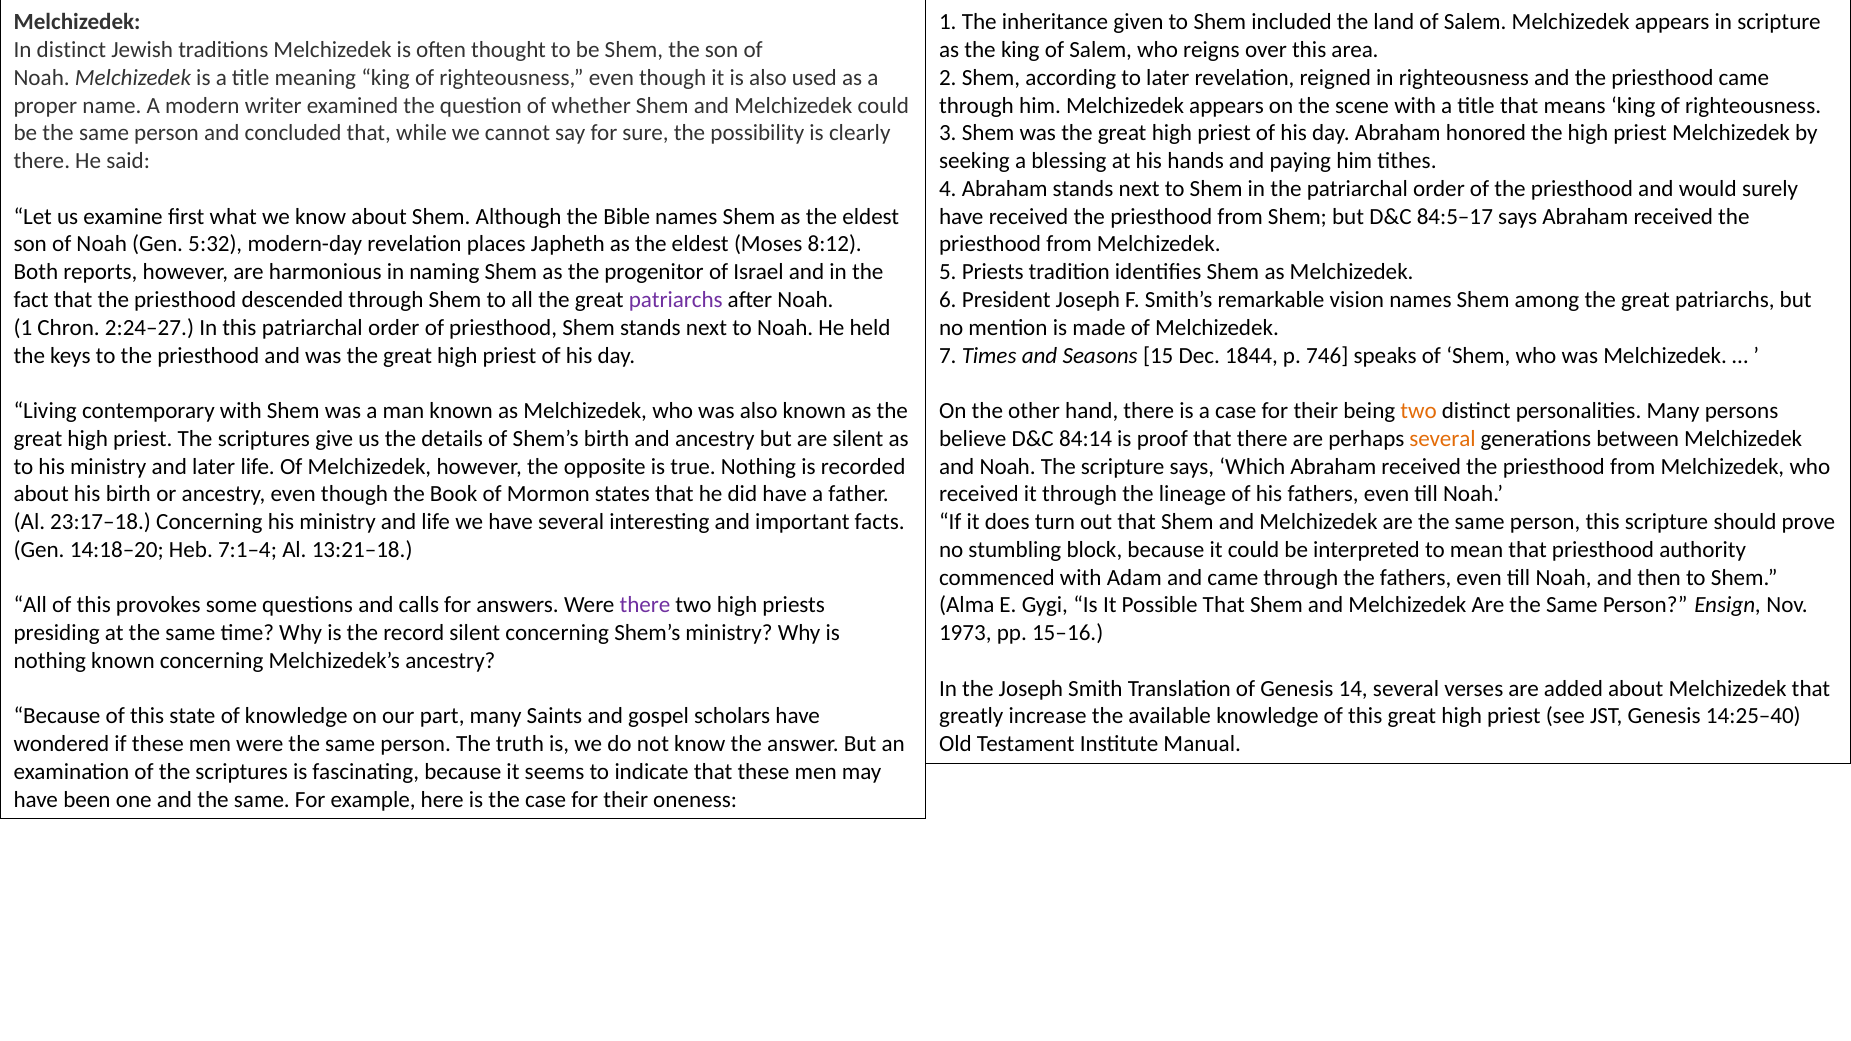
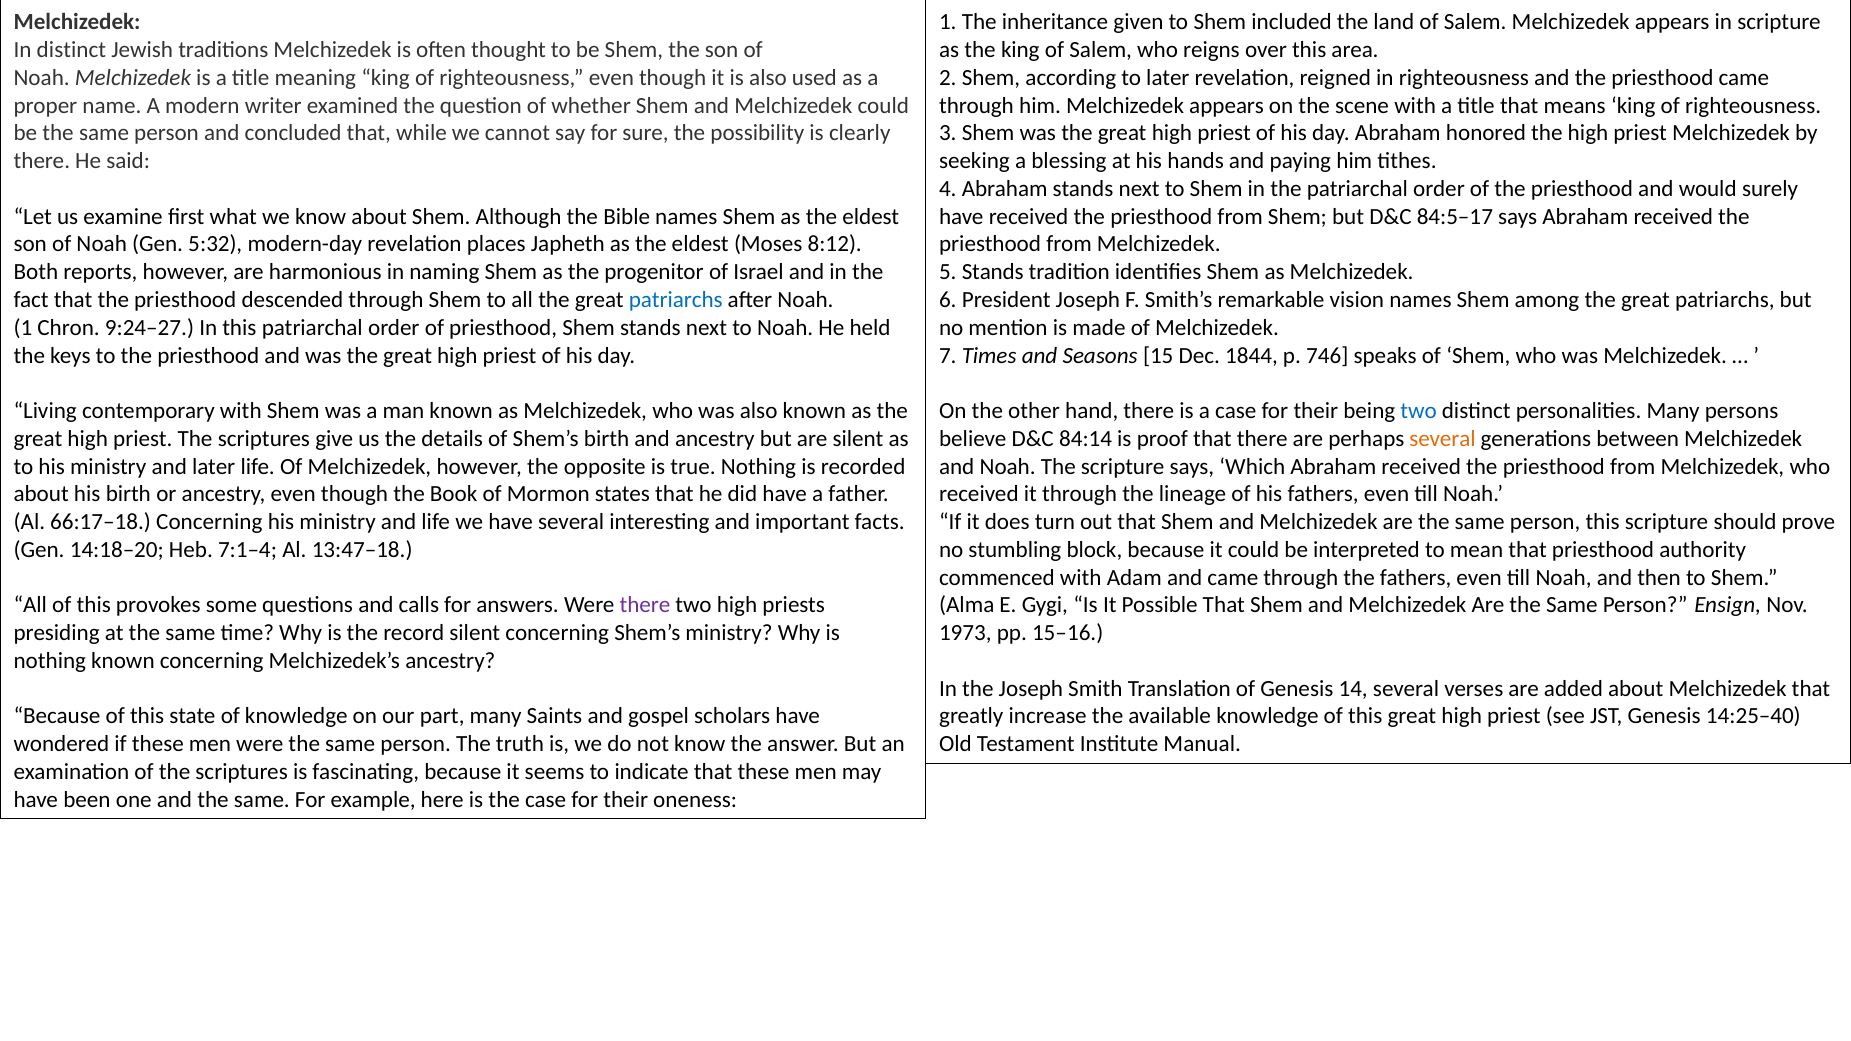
5 Priests: Priests -> Stands
patriarchs at (676, 300) colour: purple -> blue
2:24–27: 2:24–27 -> 9:24–27
two at (1419, 411) colour: orange -> blue
23:17–18: 23:17–18 -> 66:17–18
13:21–18: 13:21–18 -> 13:47–18
